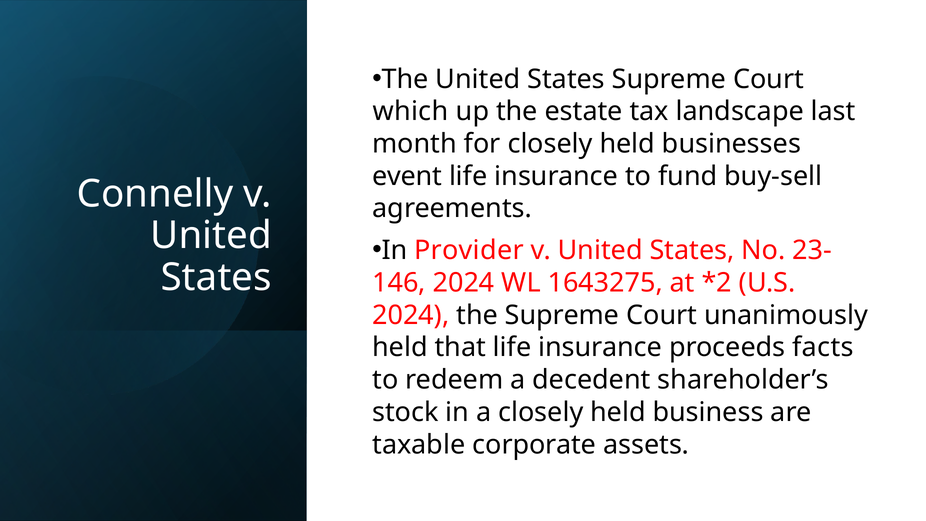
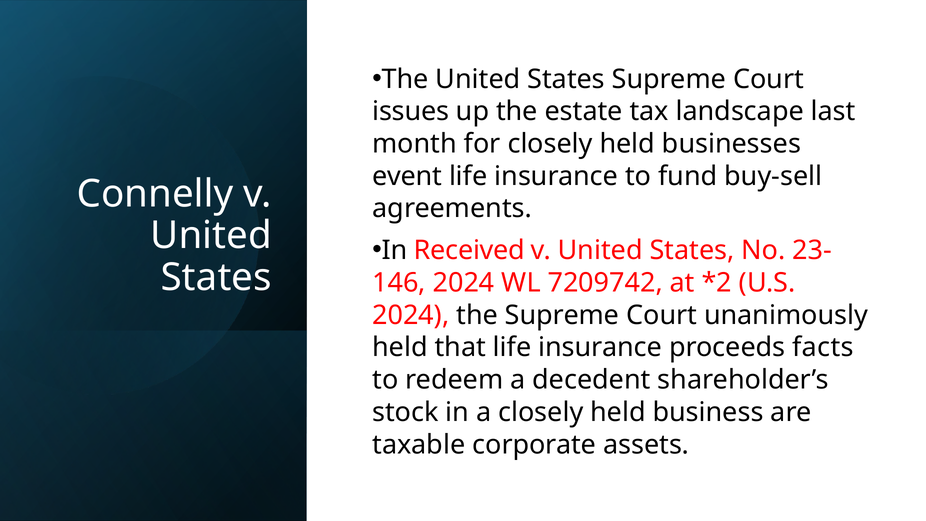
which: which -> issues
Provider: Provider -> Received
1643275: 1643275 -> 7209742
